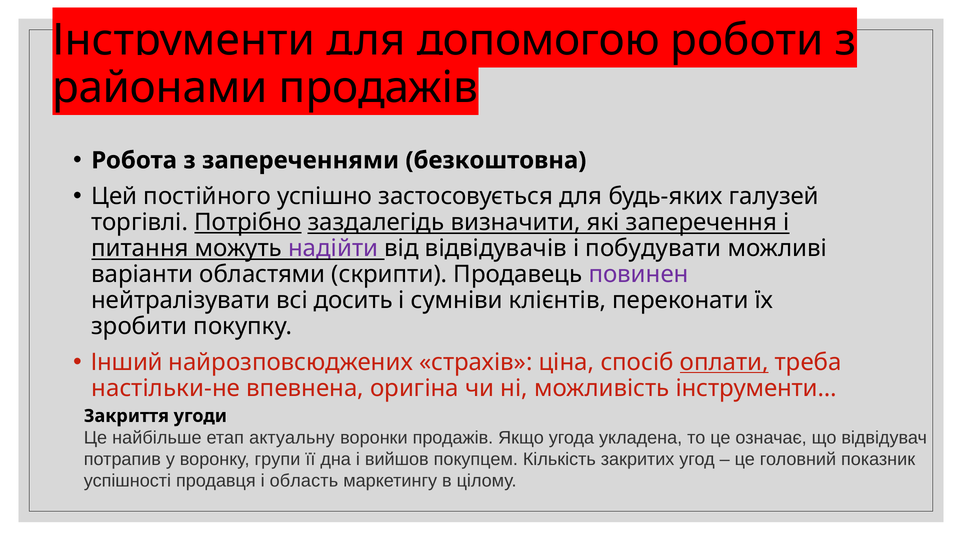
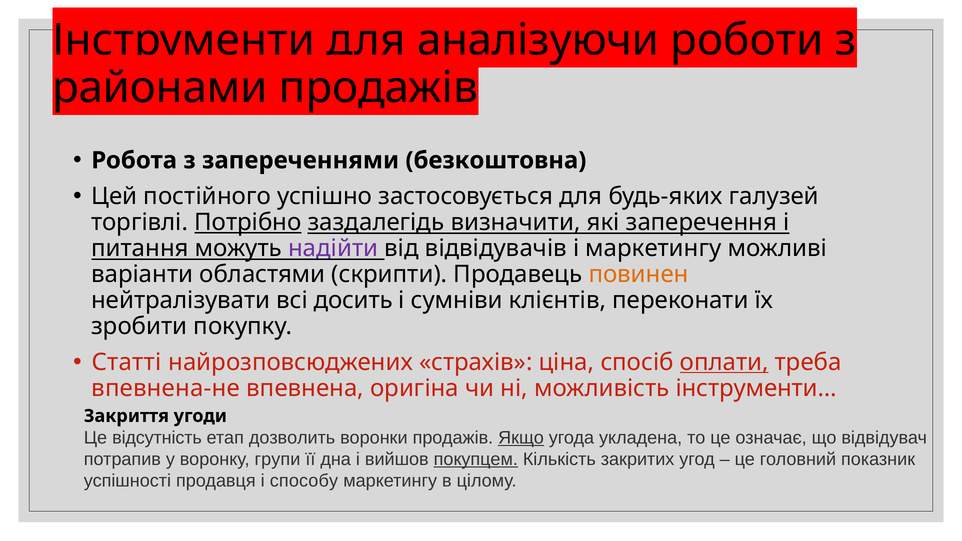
допомогою: допомогою -> аналізуючи
і побудувати: побудувати -> маркетингу
повинен colour: purple -> orange
Інший: Інший -> Статті
настільки-не: настільки-не -> впевнена-не
найбільше: найбільше -> відсутність
актуальну: актуальну -> дозволить
Якщо underline: none -> present
покупцем underline: none -> present
область: область -> способу
